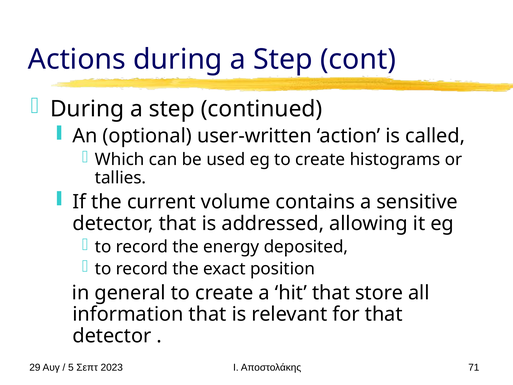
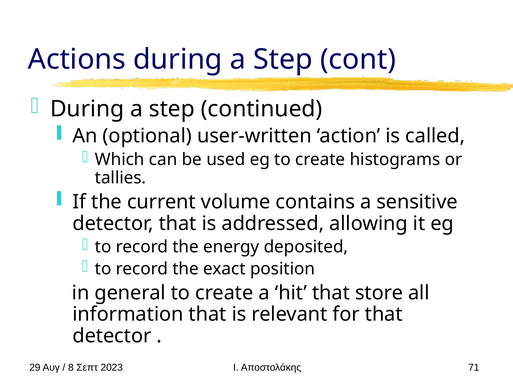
5: 5 -> 8
